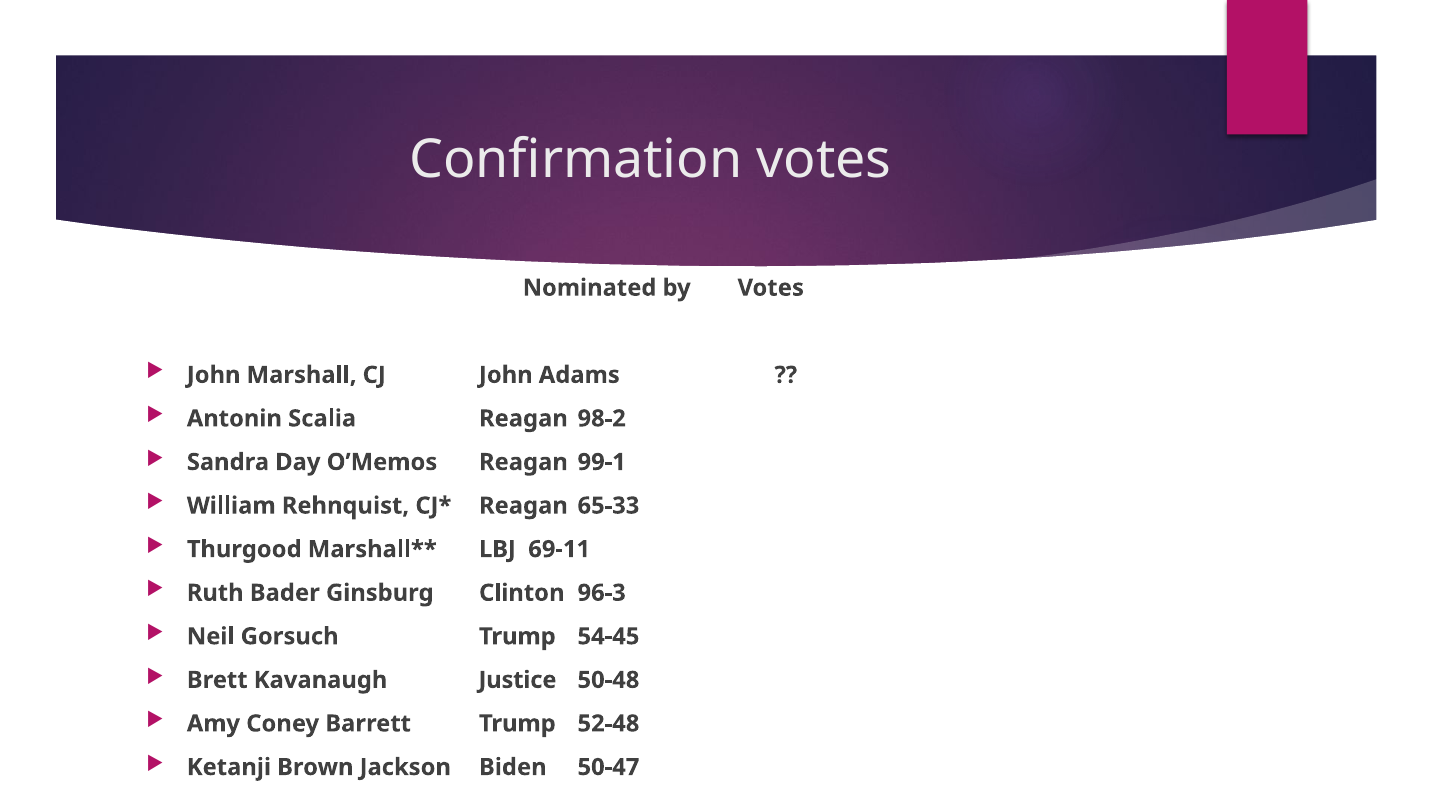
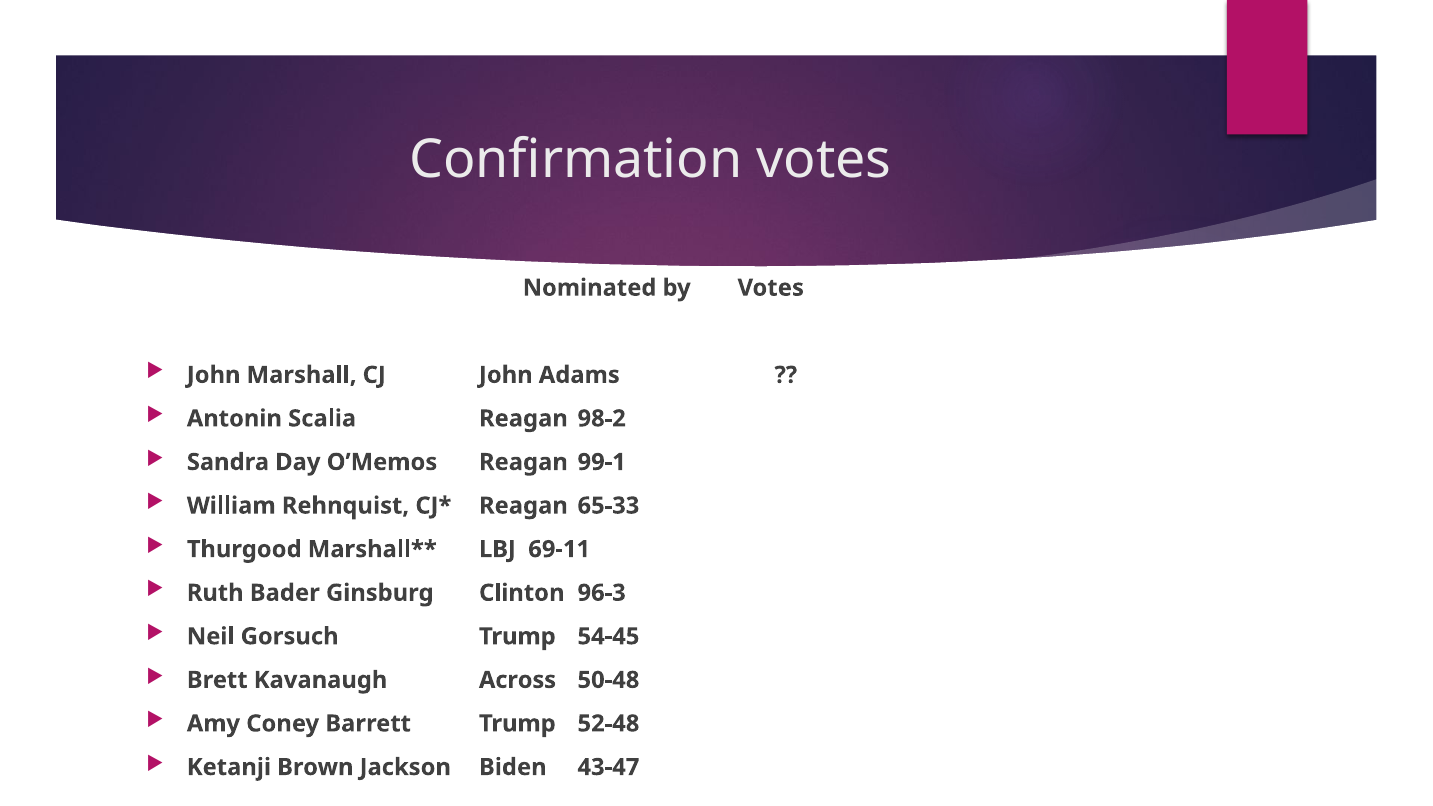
Justice: Justice -> Across
50-47: 50-47 -> 43-47
